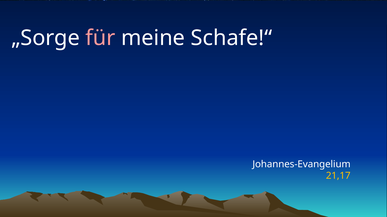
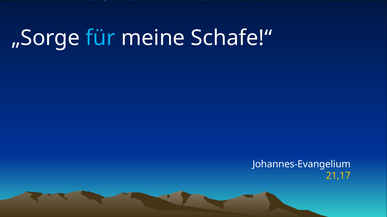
für colour: pink -> light blue
